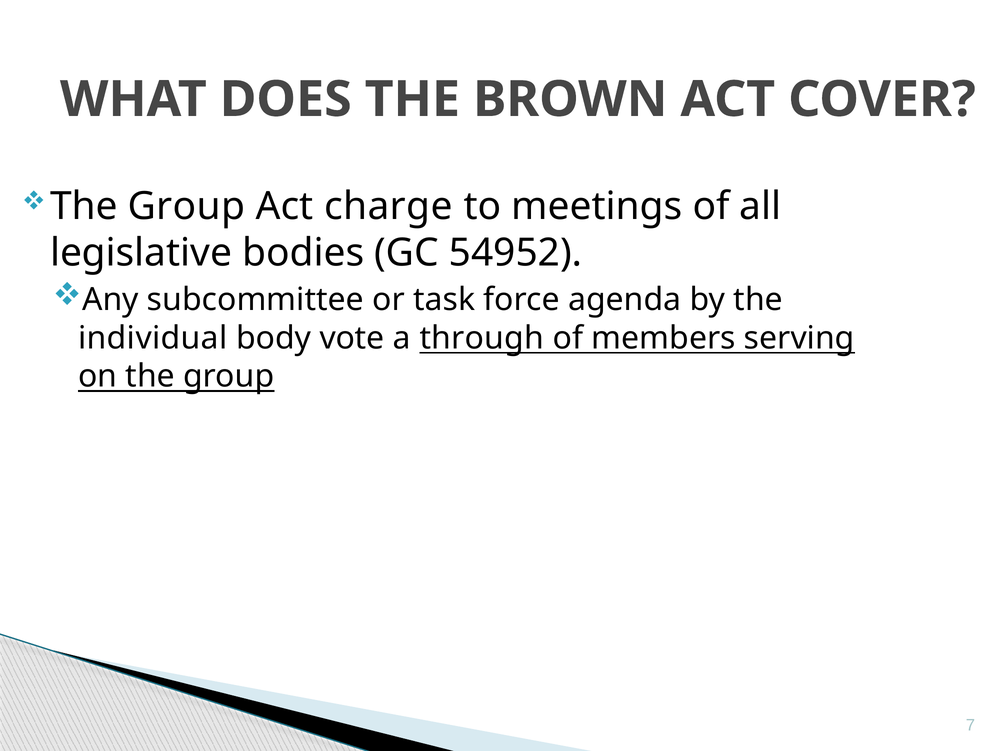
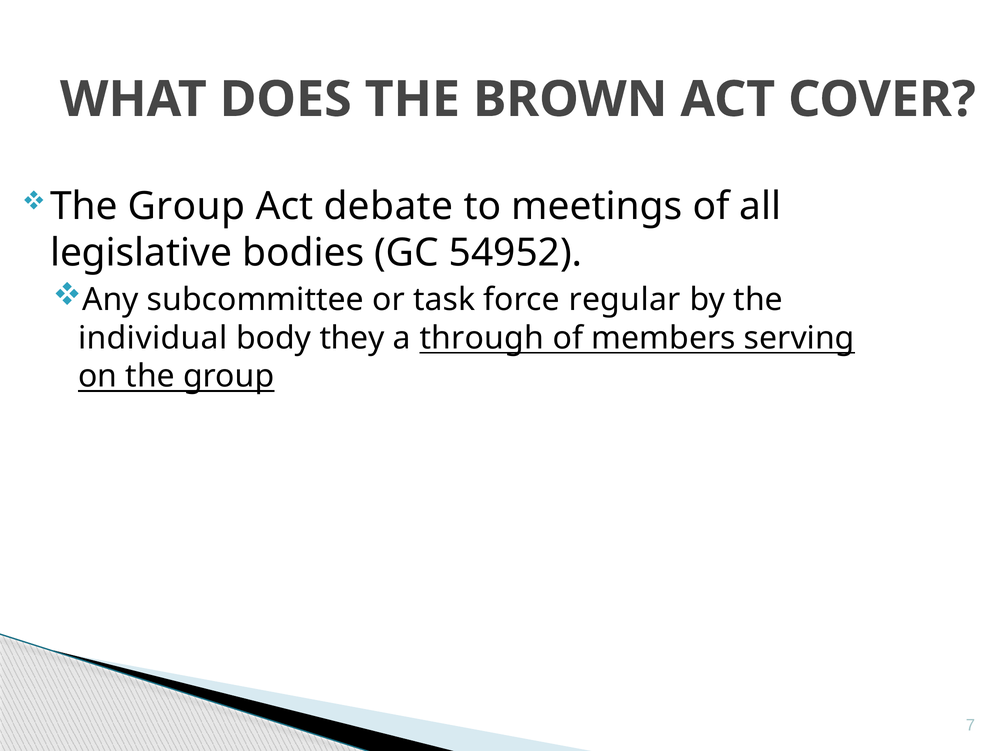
charge: charge -> debate
agenda: agenda -> regular
vote: vote -> they
